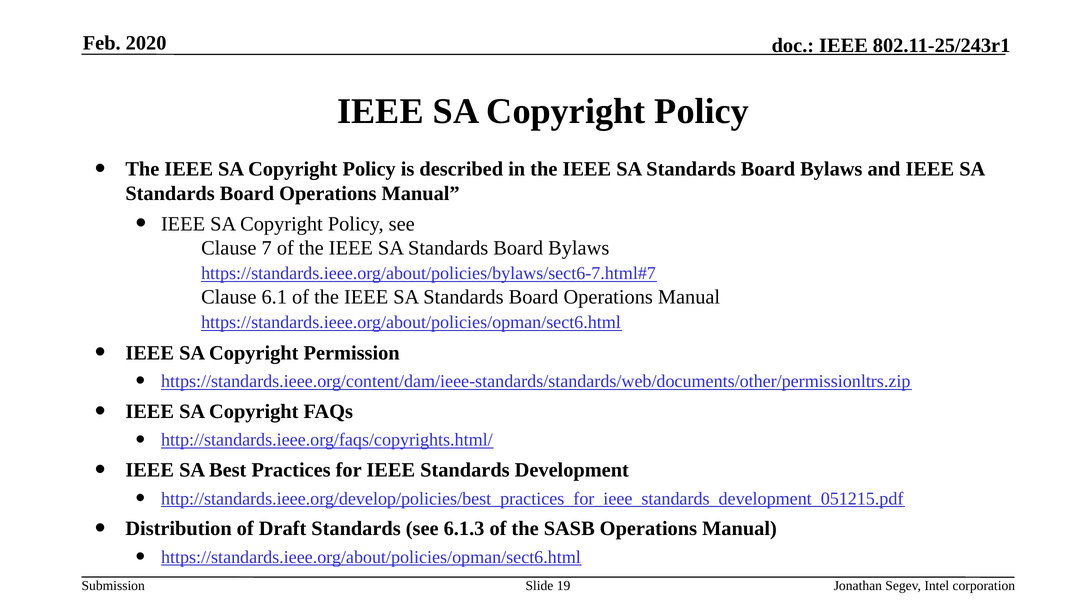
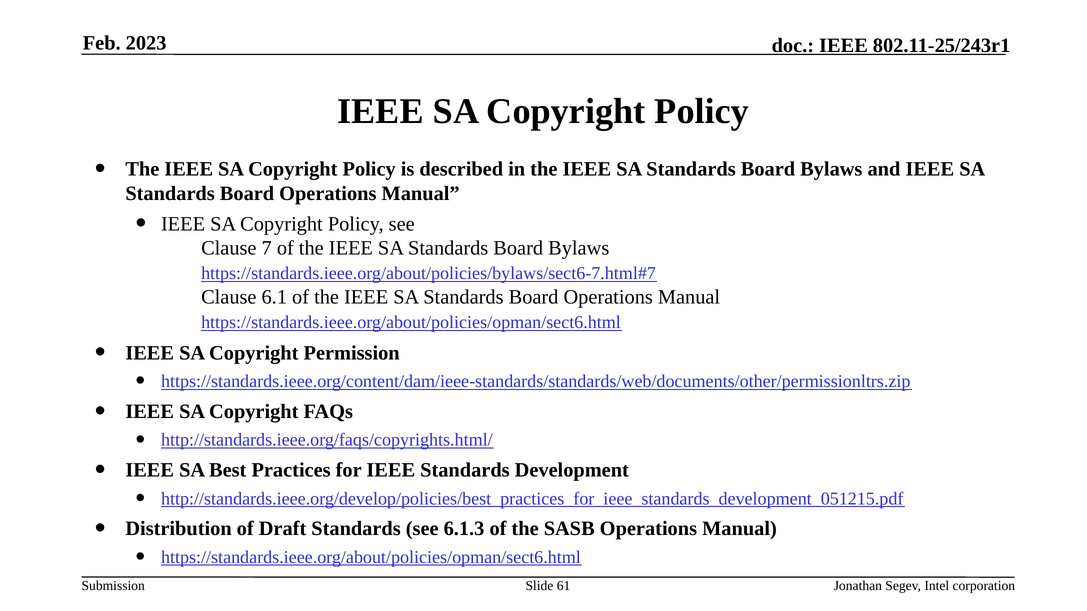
2020: 2020 -> 2023
19: 19 -> 61
